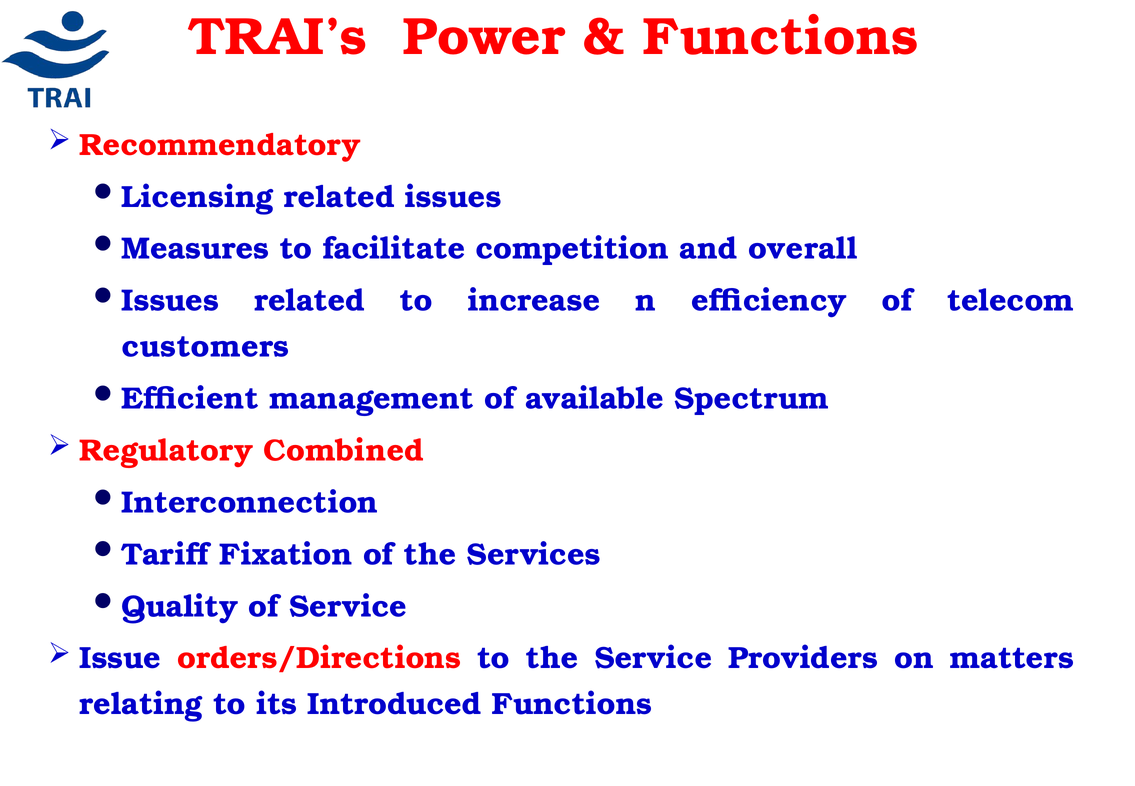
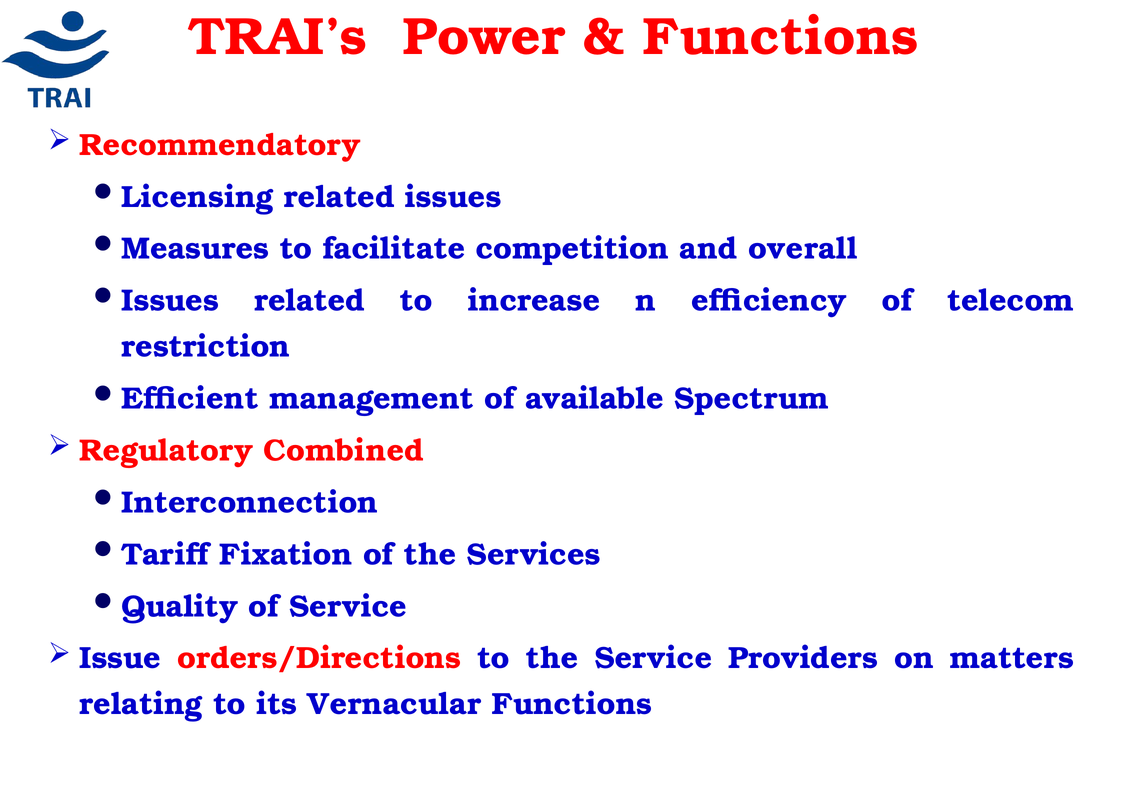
customers: customers -> restriction
Introduced: Introduced -> Vernacular
